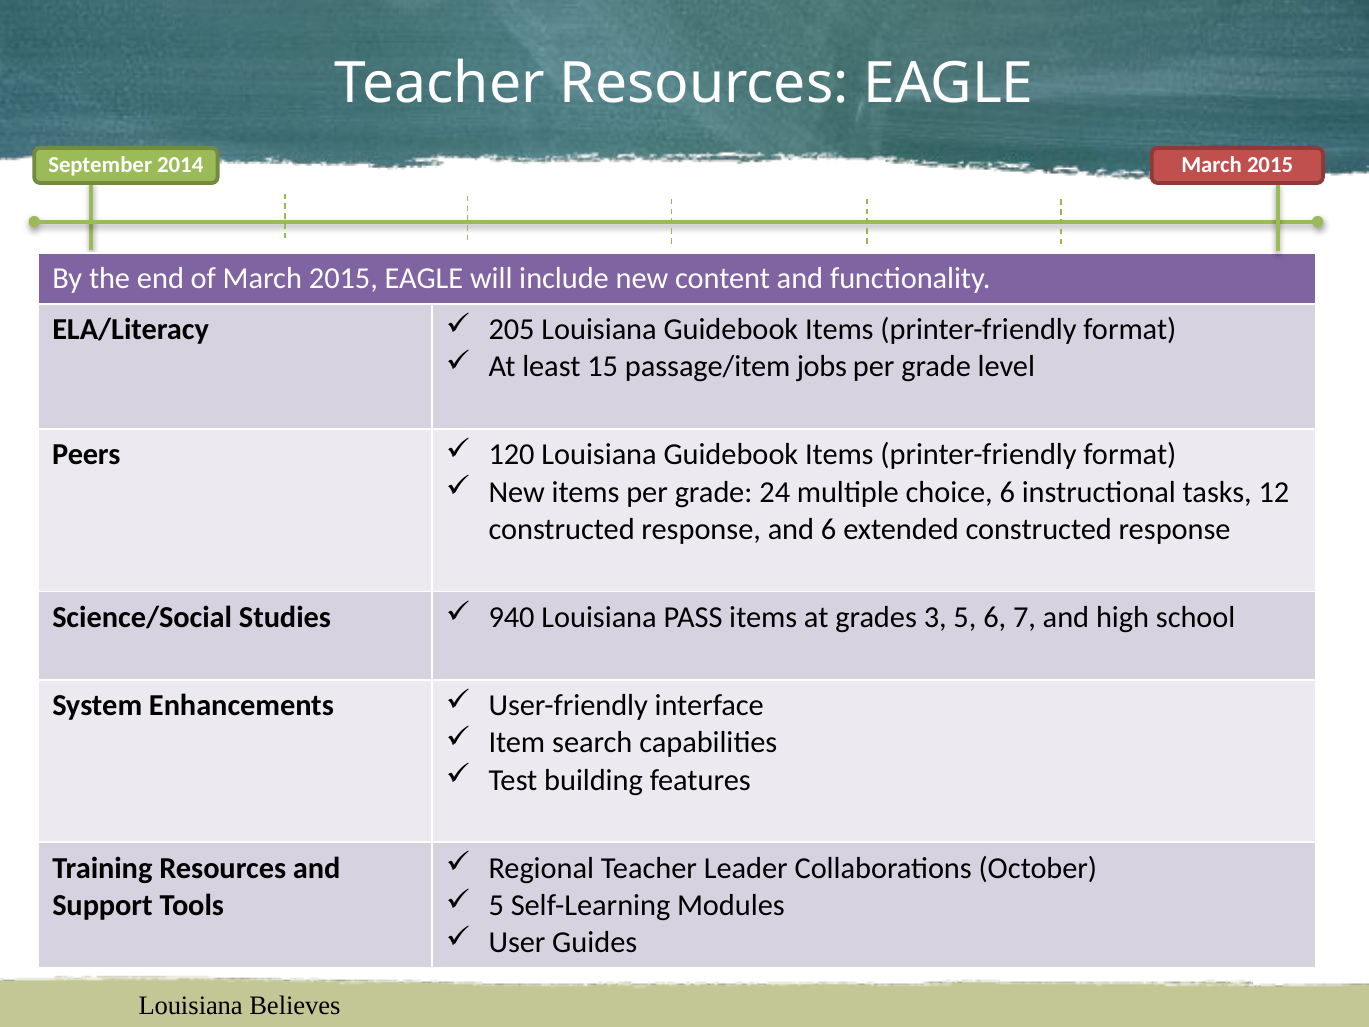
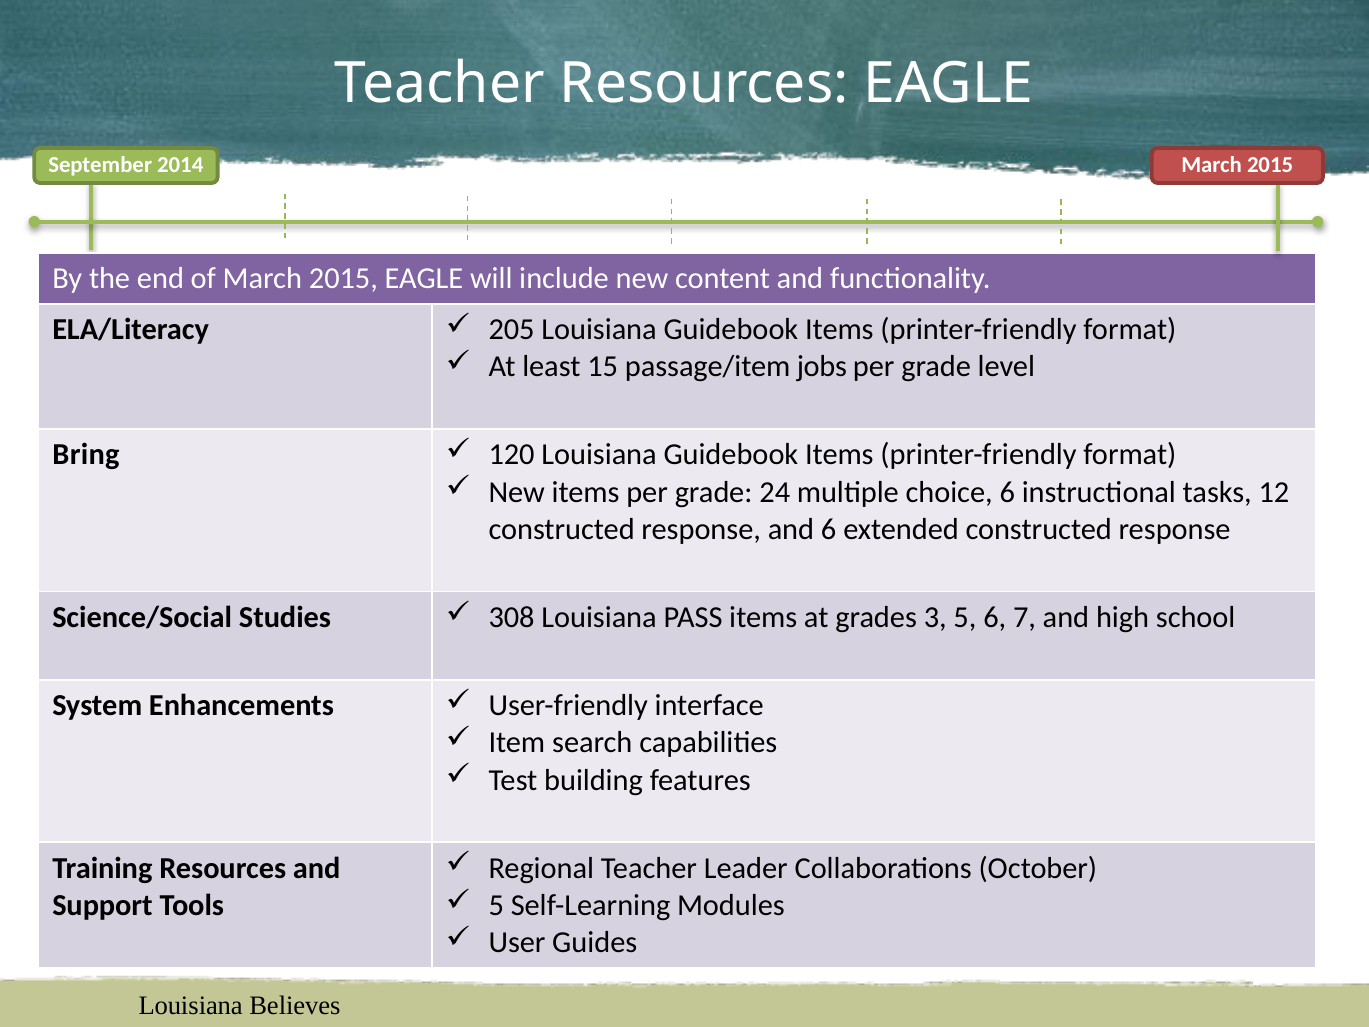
Peers: Peers -> Bring
940: 940 -> 308
